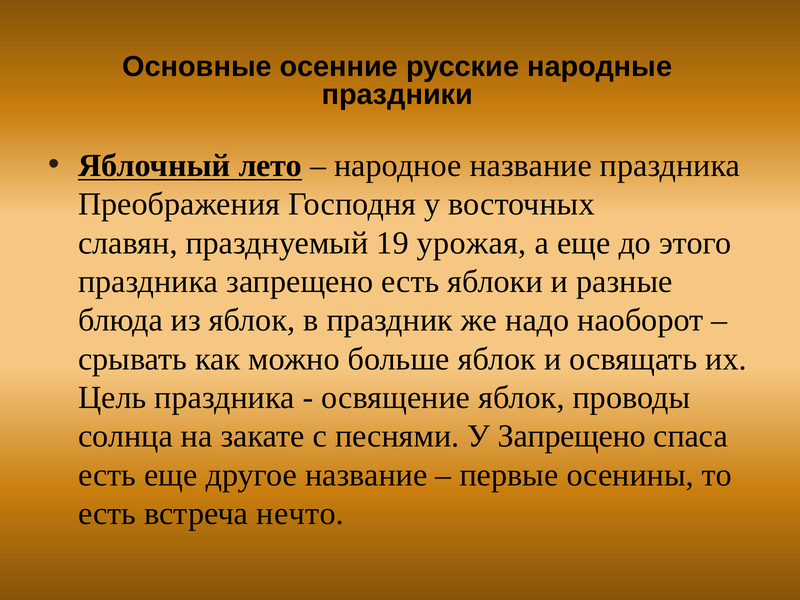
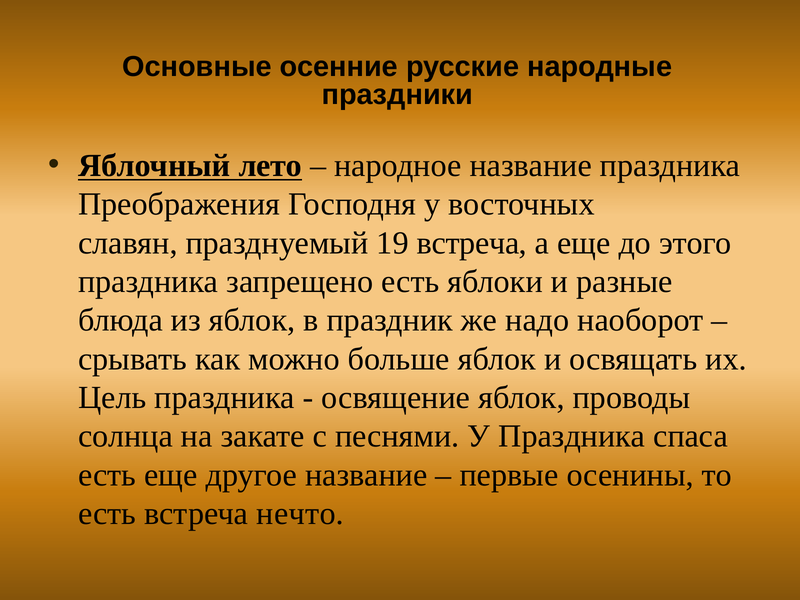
19 урожая: урожая -> встреча
У Запрещено: Запрещено -> Праздника
